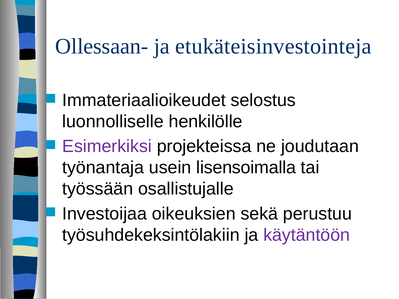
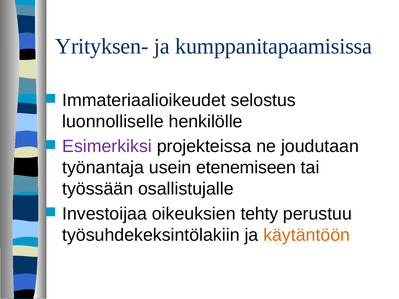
Ollessaan-: Ollessaan- -> Yrityksen-
etukäteisinvestointeja: etukäteisinvestointeja -> kumppanitapaamisissa
lisensoimalla: lisensoimalla -> etenemiseen
sekä: sekä -> tehty
käytäntöön colour: purple -> orange
